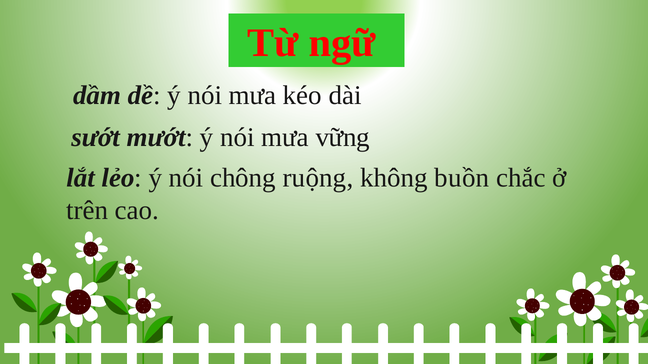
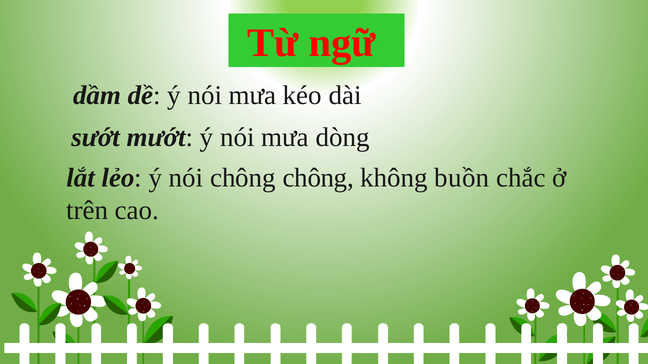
vững: vững -> dòng
chông ruộng: ruộng -> chông
